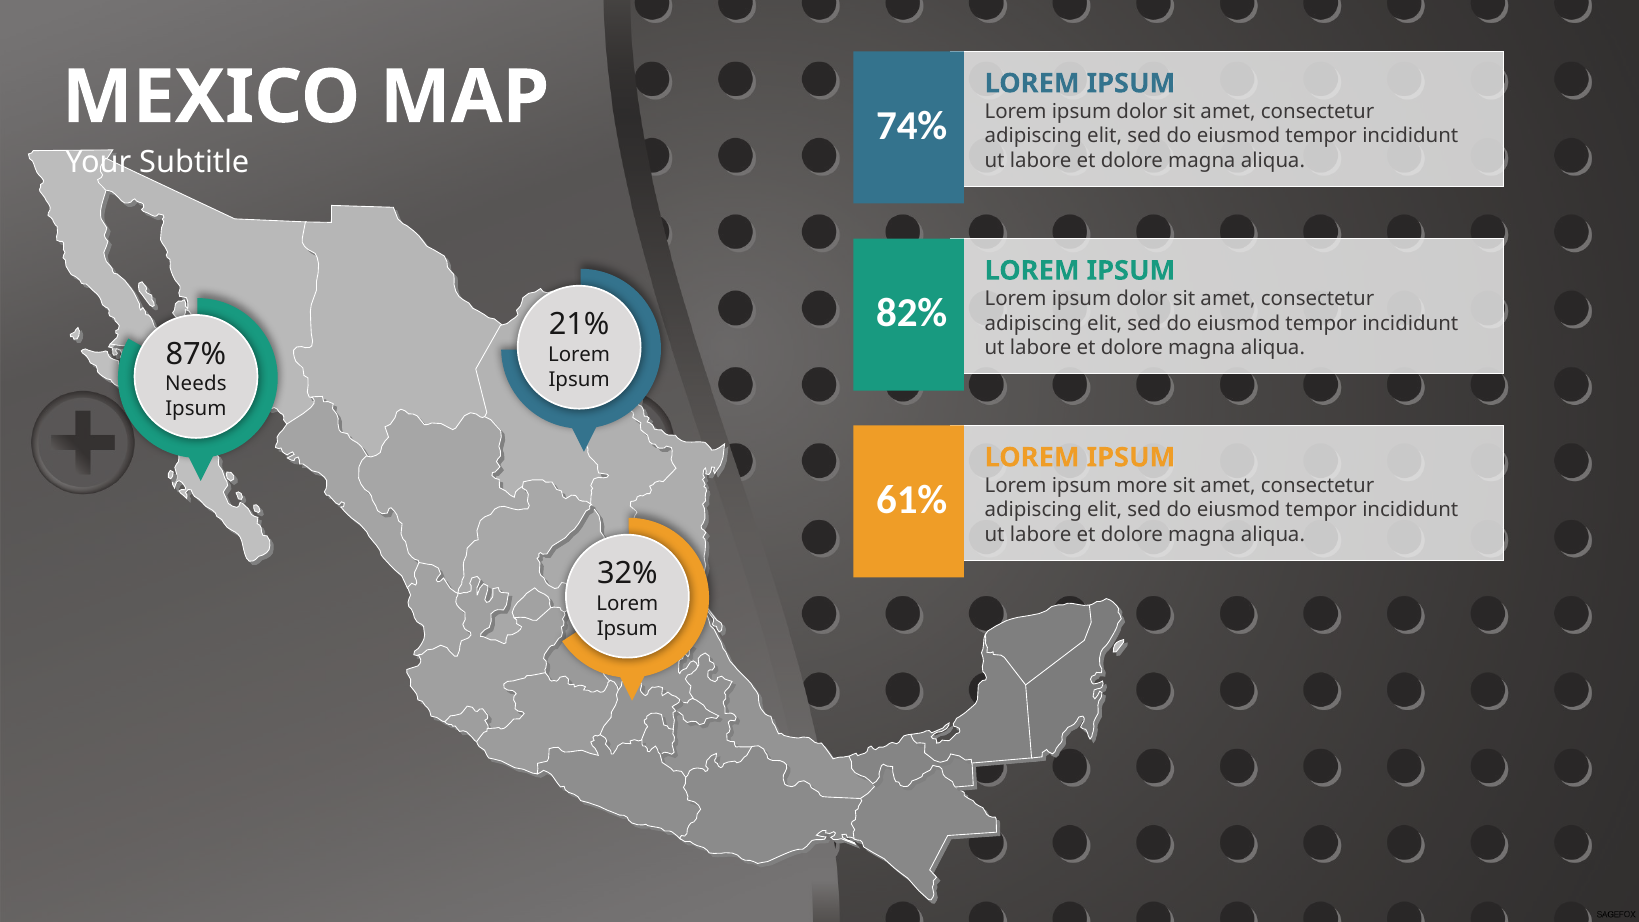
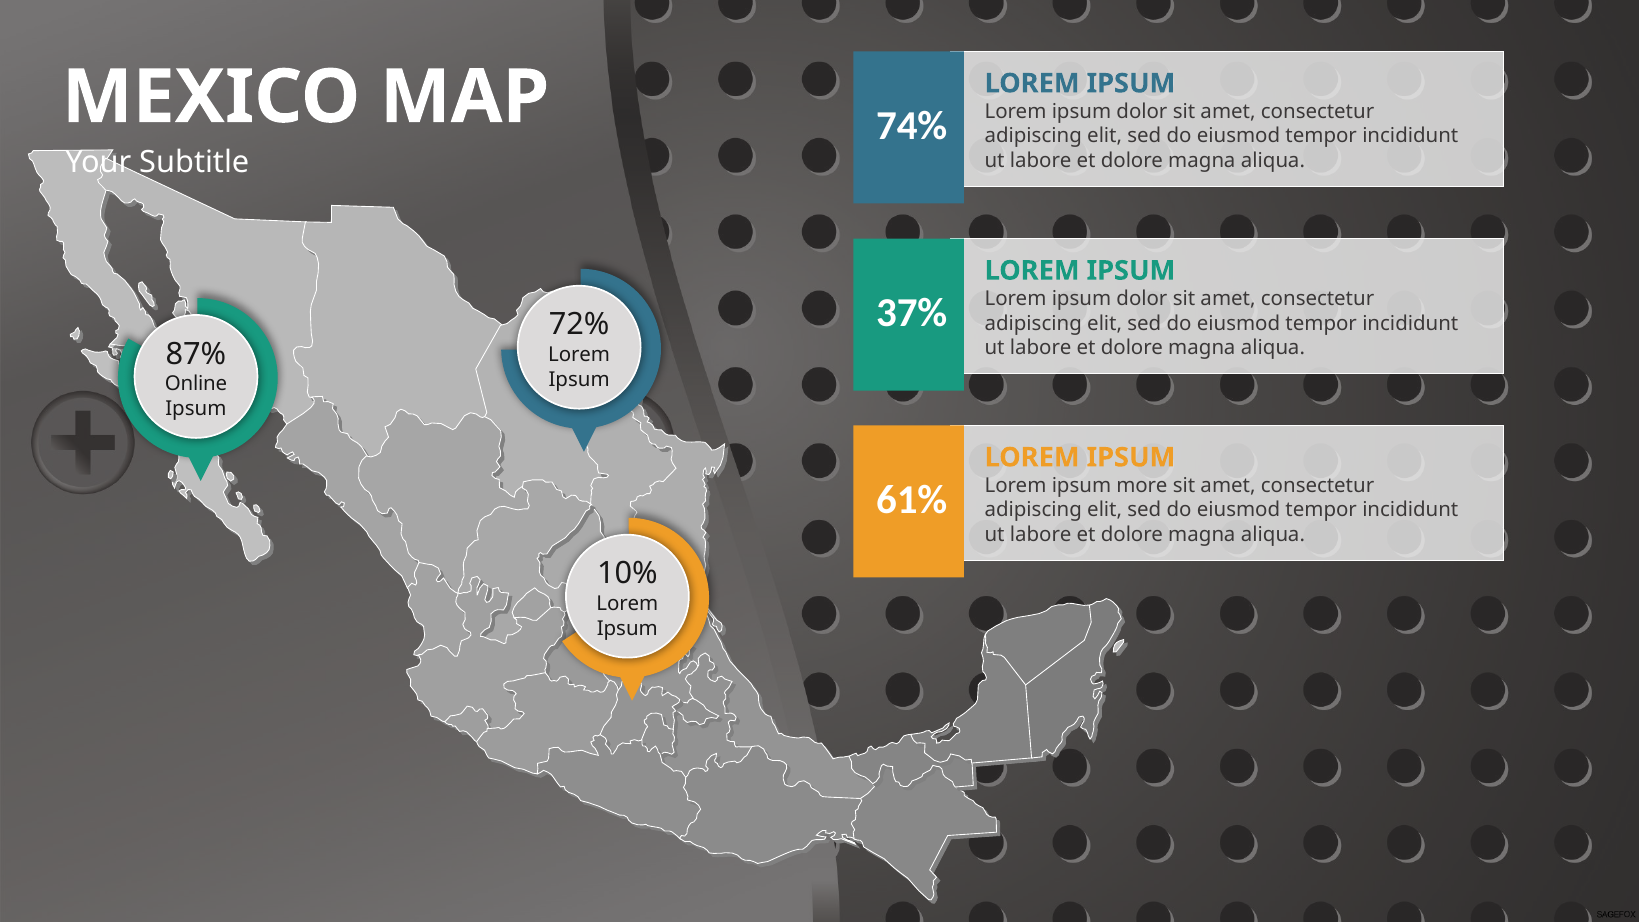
82%: 82% -> 37%
21%: 21% -> 72%
Needs: Needs -> Online
32%: 32% -> 10%
